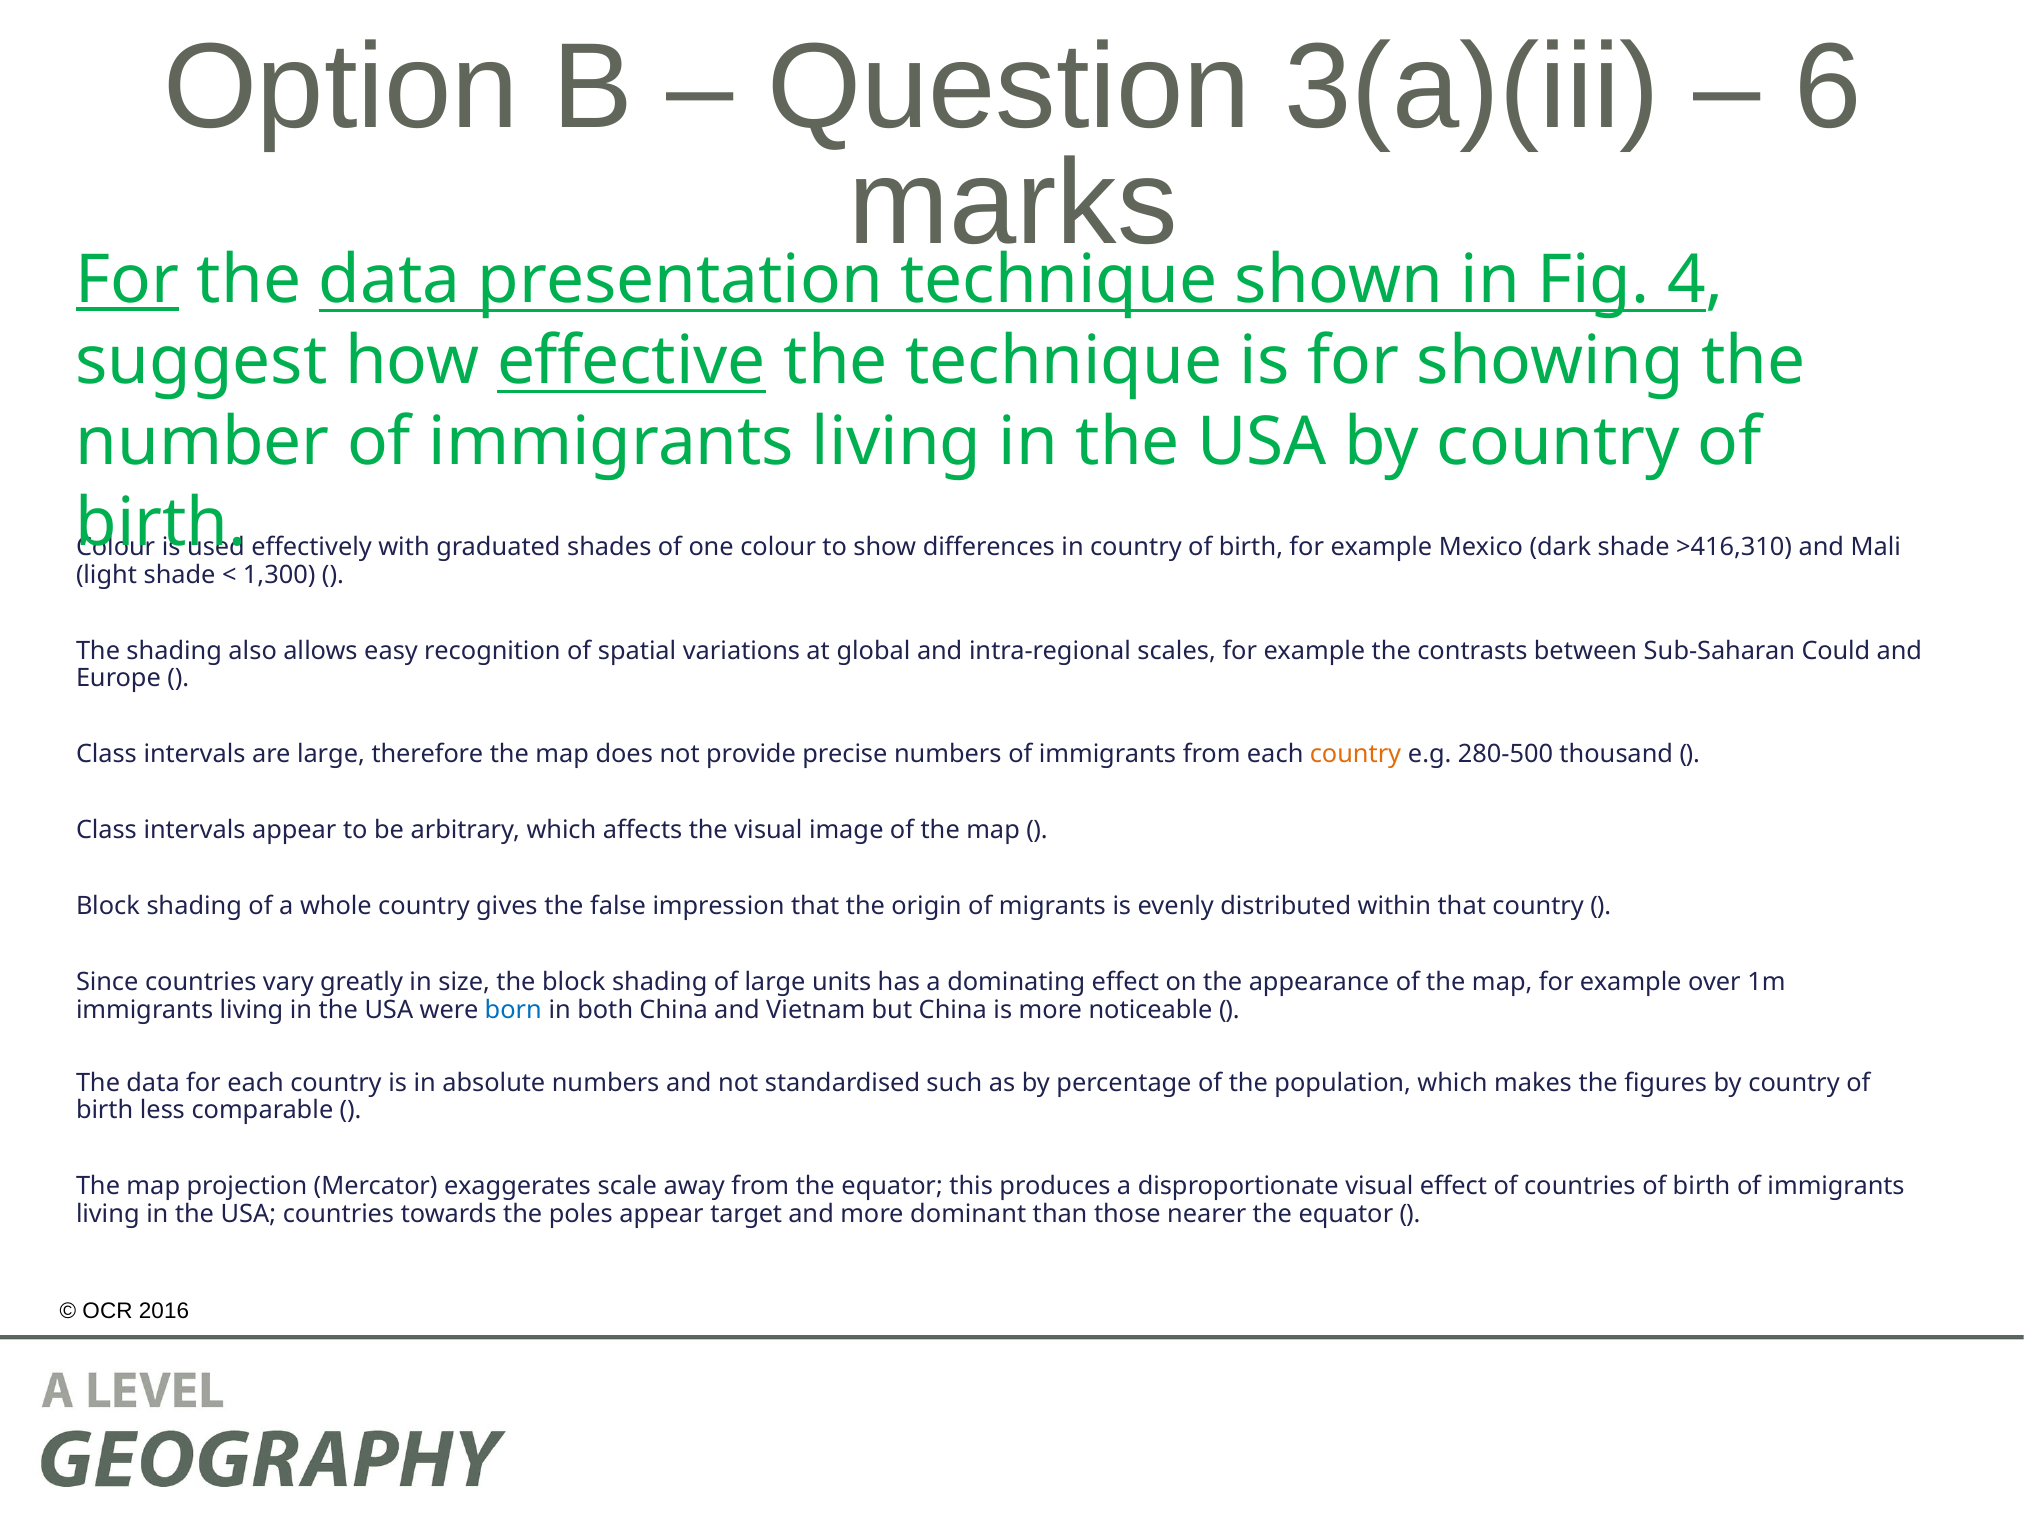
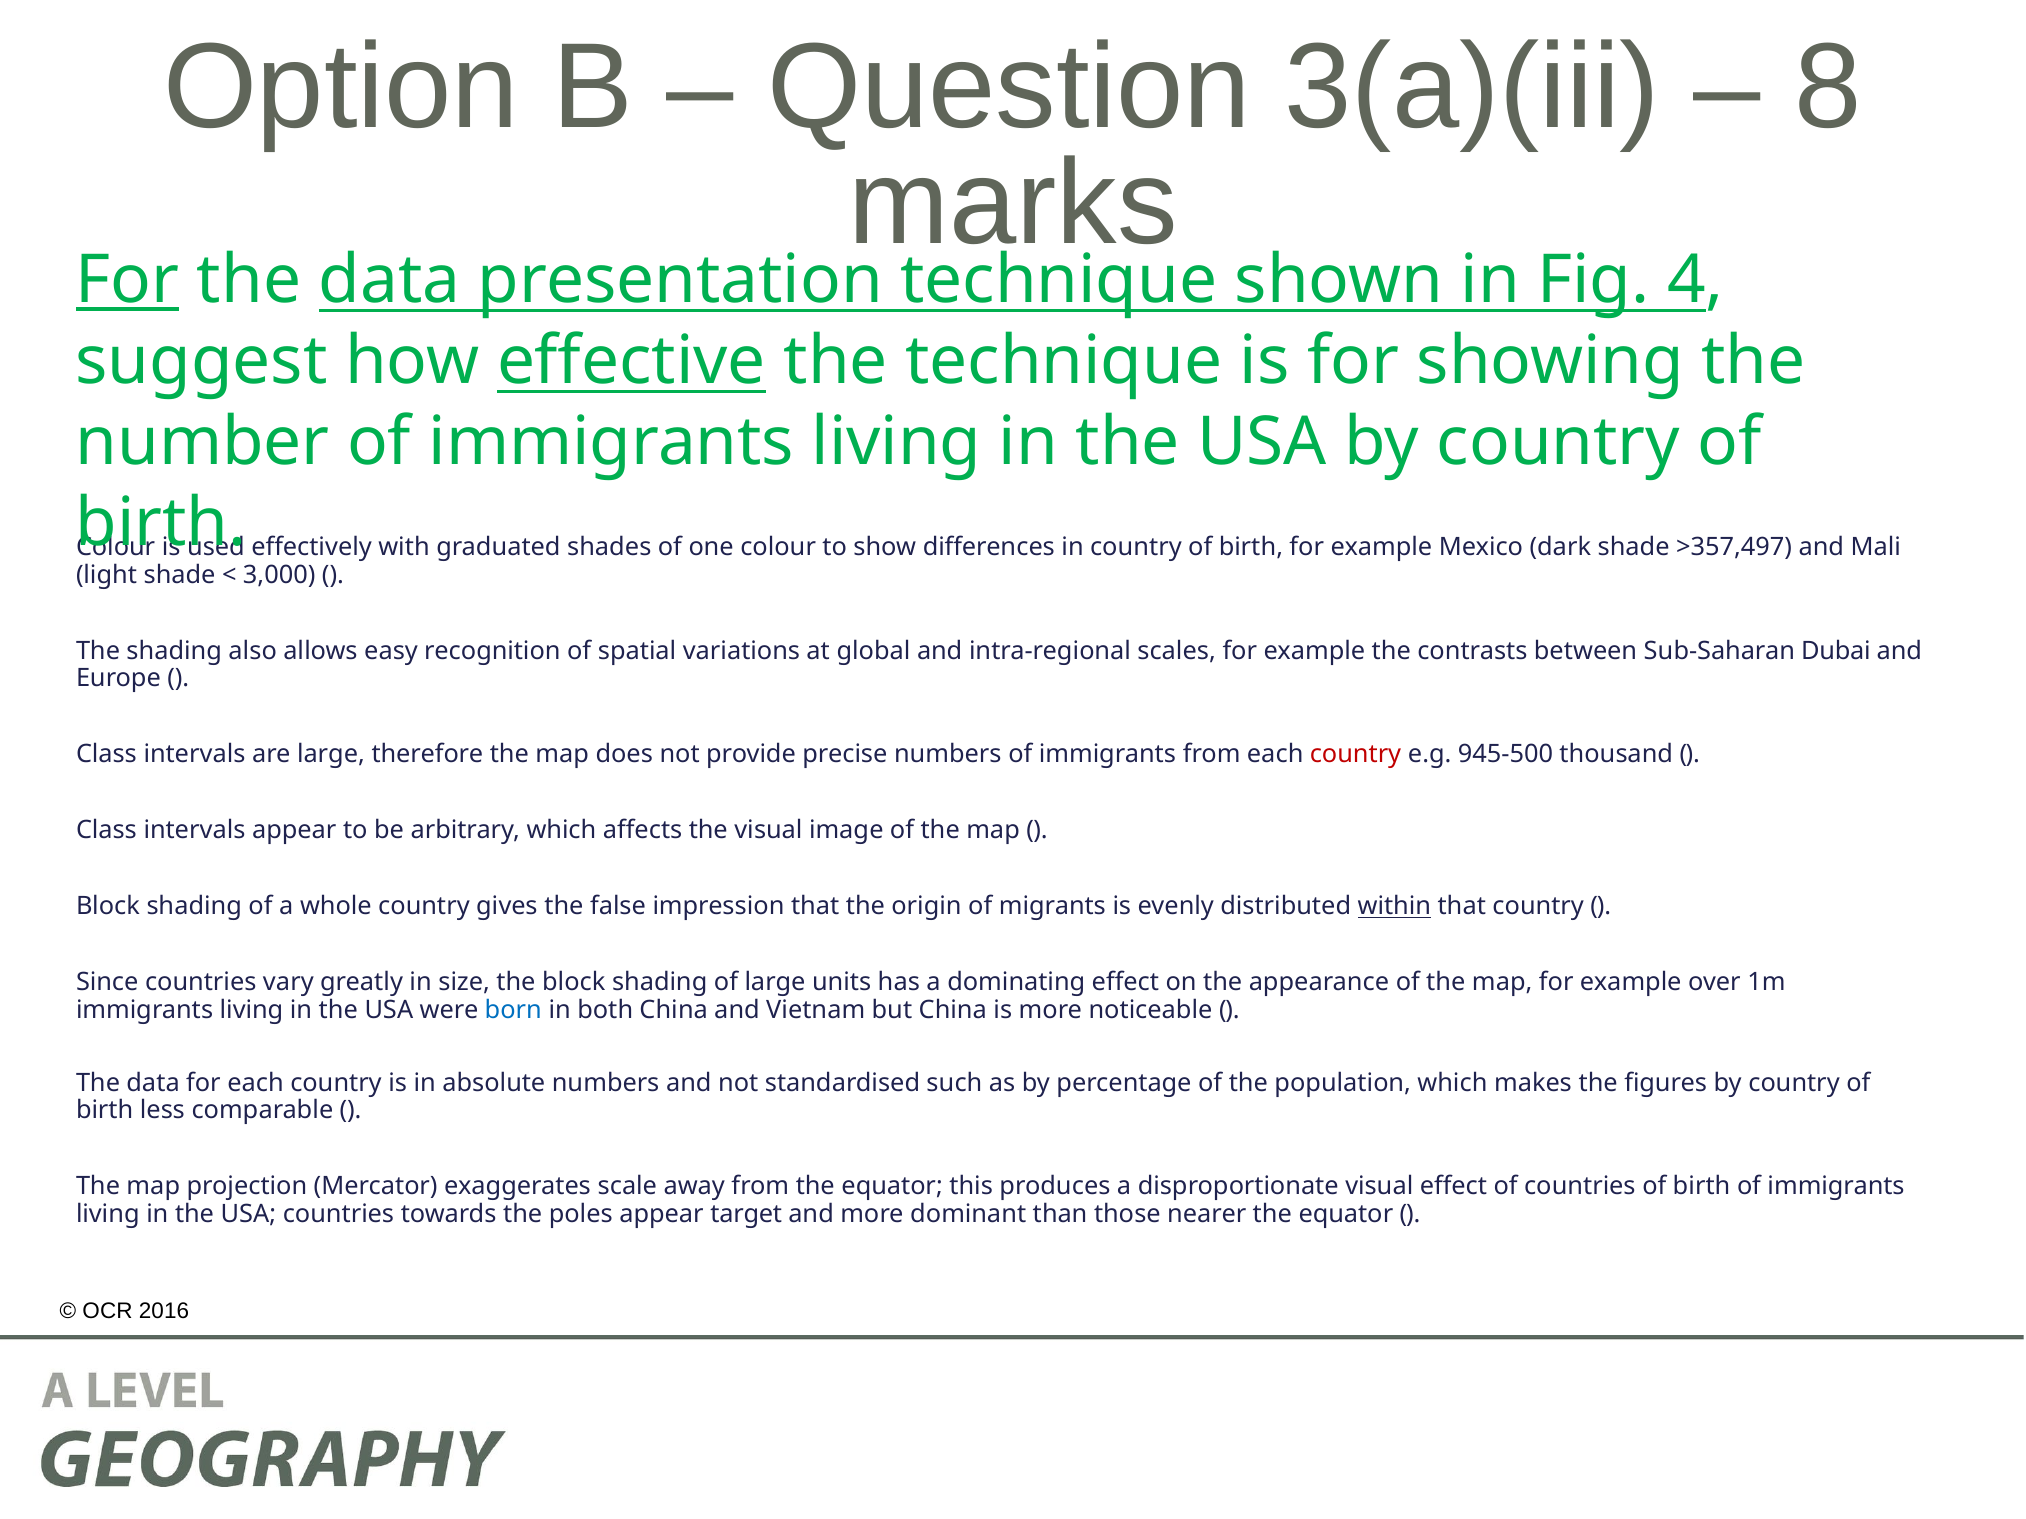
6: 6 -> 8
>416,310: >416,310 -> >357,497
1,300: 1,300 -> 3,000
Could: Could -> Dubai
country at (1355, 755) colour: orange -> red
280-500: 280-500 -> 945-500
within underline: none -> present
